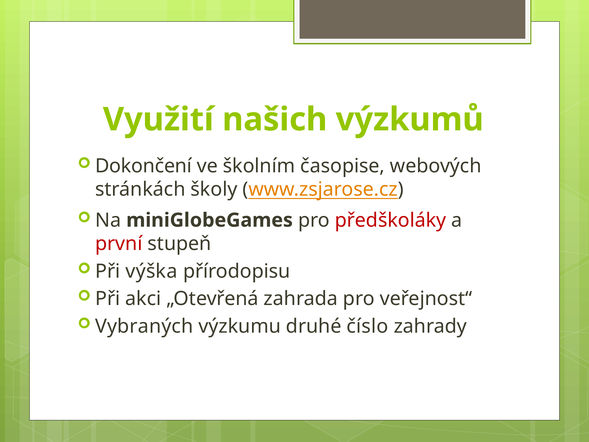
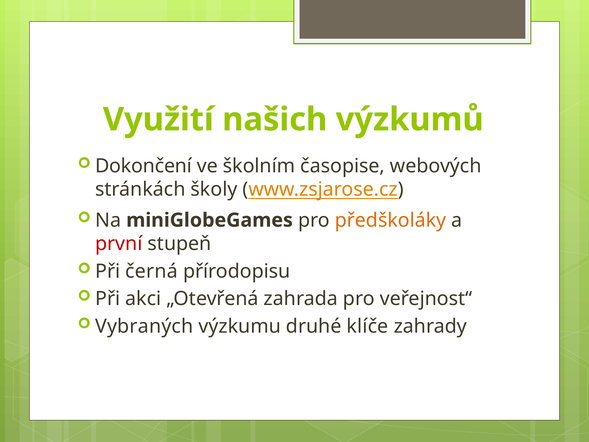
předškoláky colour: red -> orange
výška: výška -> černá
číslo: číslo -> klíče
